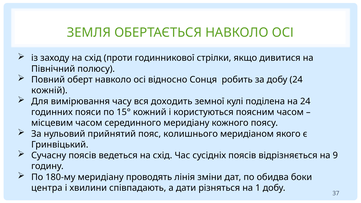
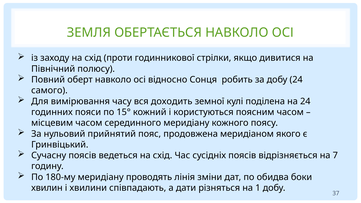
кожній: кожній -> самого
колишнього: колишнього -> продовжена
9: 9 -> 7
центра: центра -> хвилин
